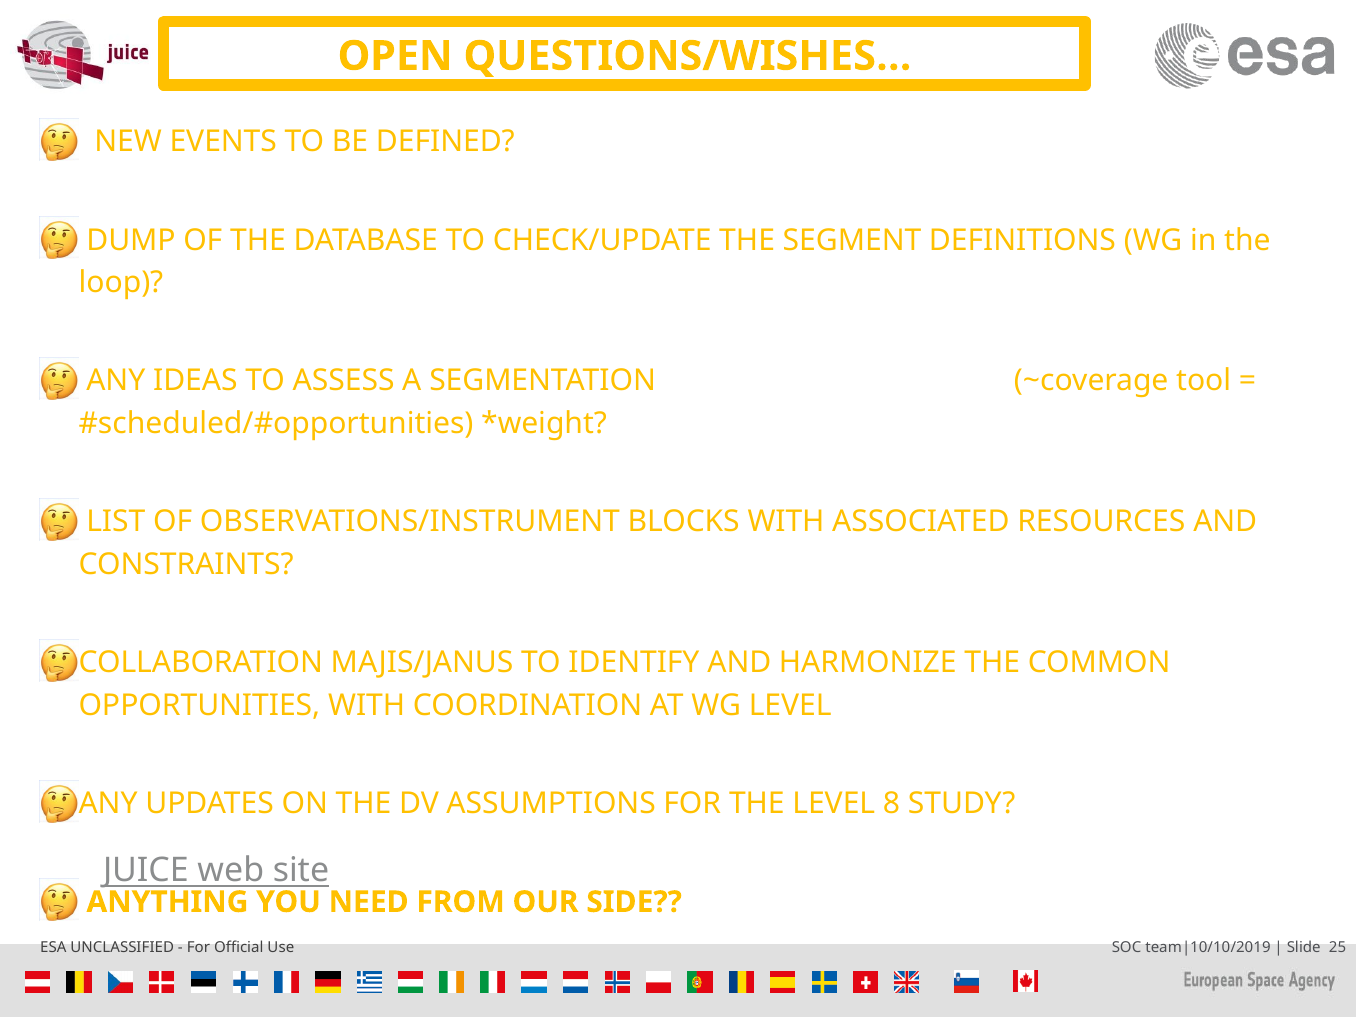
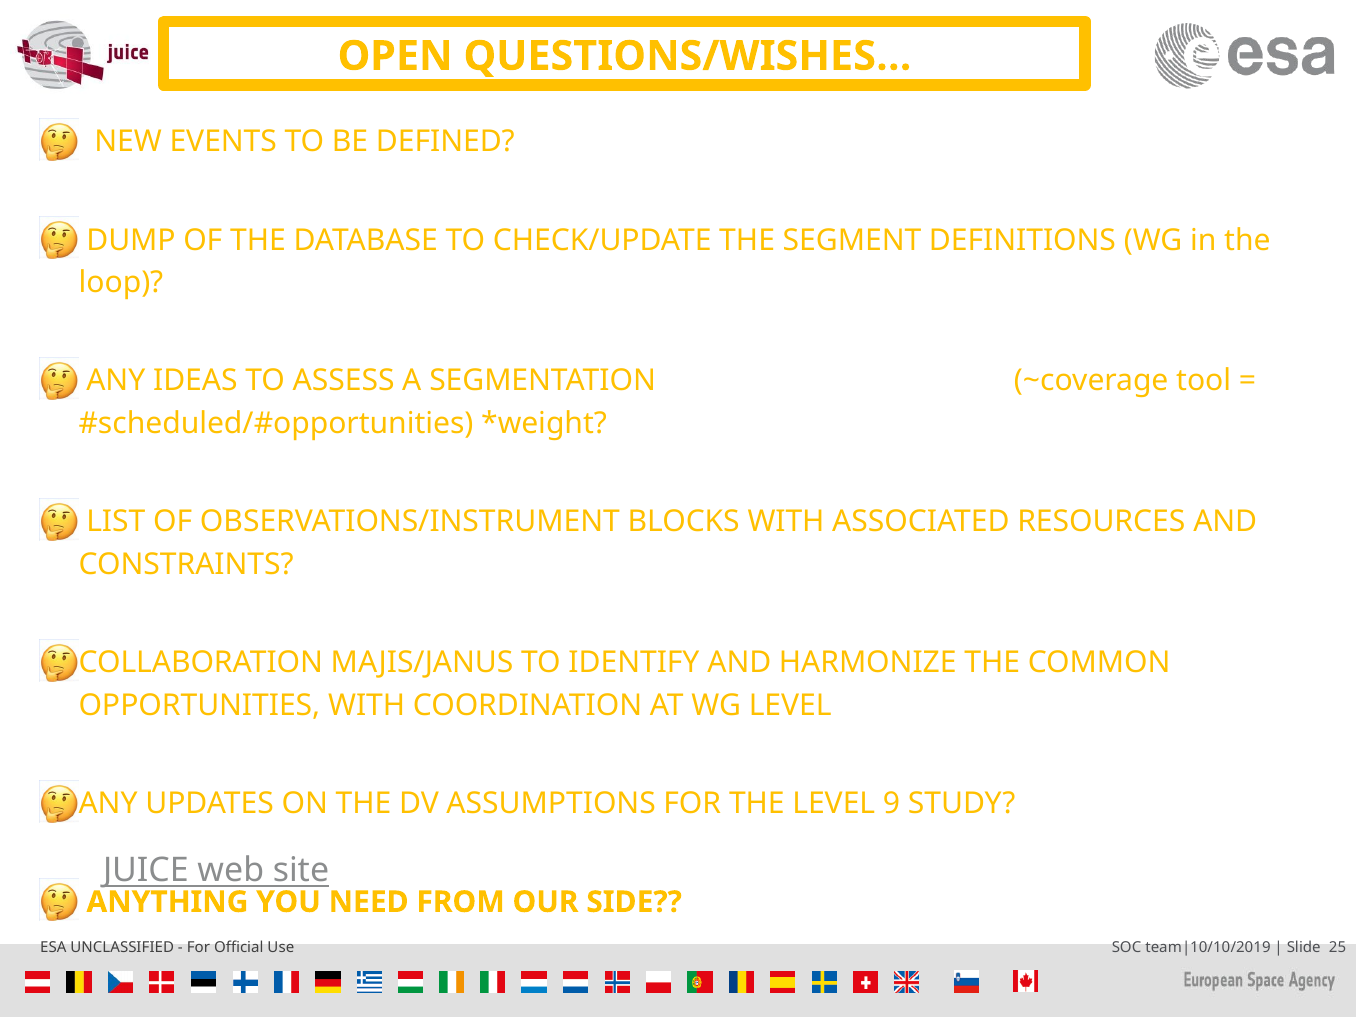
8: 8 -> 9
